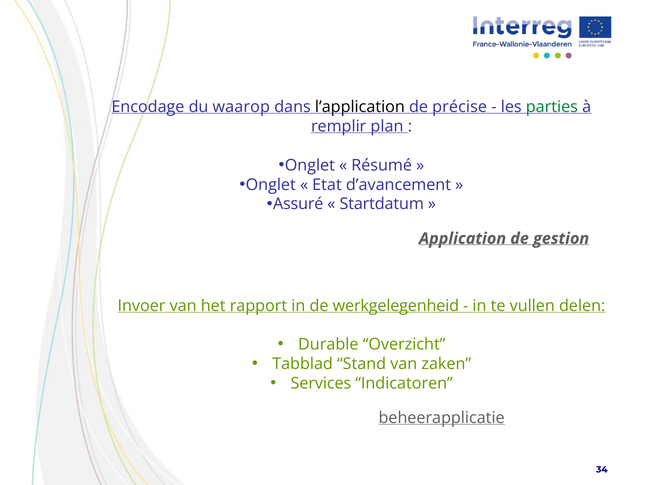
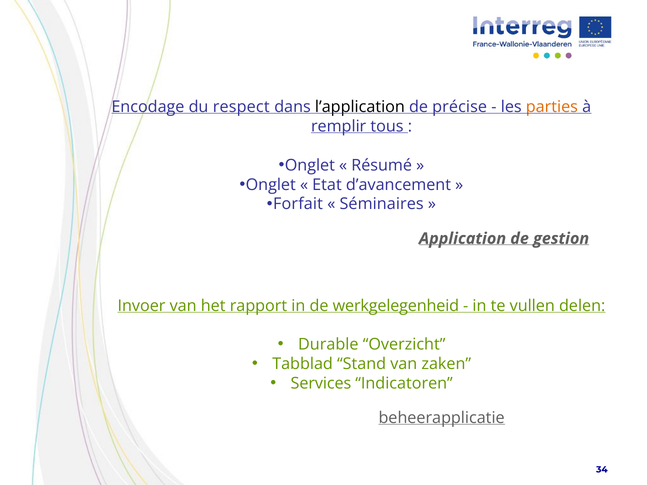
waarop: waarop -> respect
parties colour: green -> orange
plan: plan -> tous
Assuré: Assuré -> Forfait
Startdatum: Startdatum -> Séminaires
